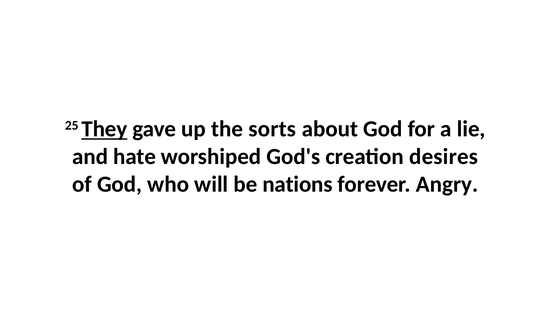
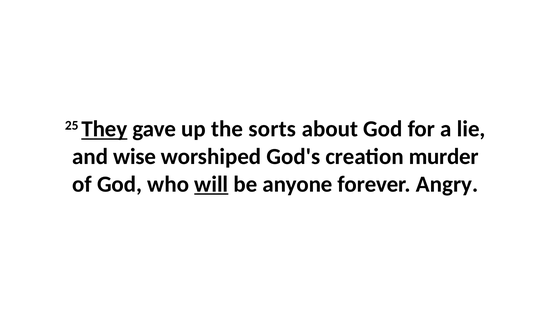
hate: hate -> wise
desires: desires -> murder
will underline: none -> present
nations: nations -> anyone
